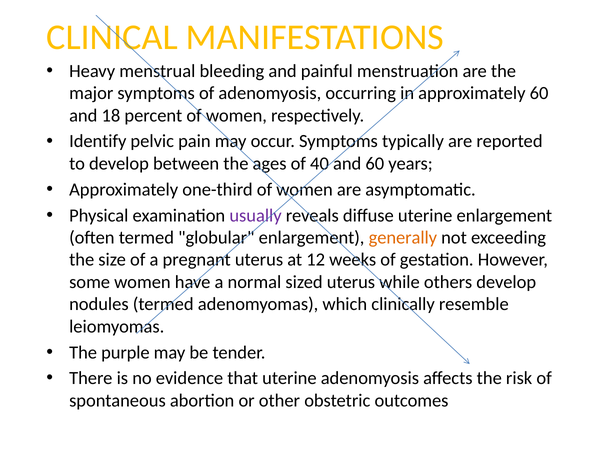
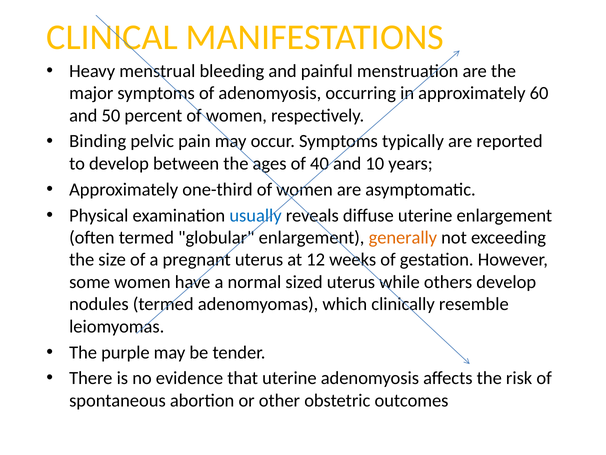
18: 18 -> 50
Identify: Identify -> Binding
and 60: 60 -> 10
usually colour: purple -> blue
